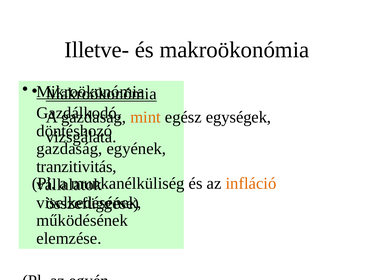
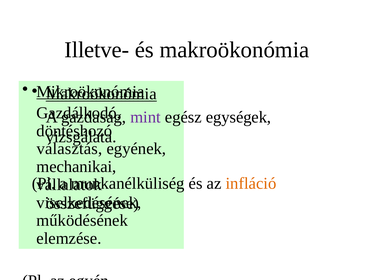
mint colour: orange -> purple
gazdaság at (69, 149): gazdaság -> választás
tranzitivitás: tranzitivitás -> mechanikai
